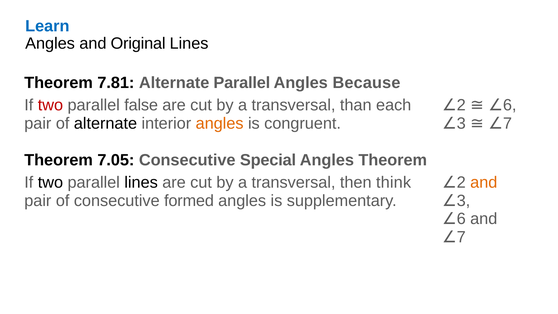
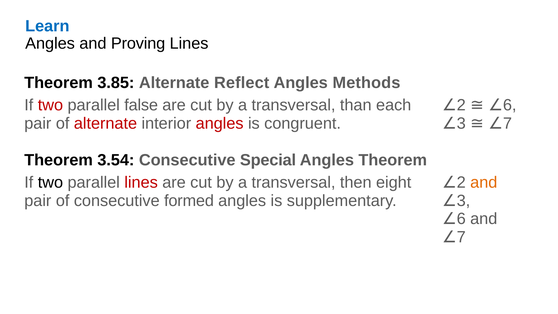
Original: Original -> Proving
7.81: 7.81 -> 3.85
Alternate Parallel: Parallel -> Reflect
Because: Because -> Methods
alternate at (105, 123) colour: black -> red
angles at (220, 123) colour: orange -> red
7.05: 7.05 -> 3.54
lines at (141, 182) colour: black -> red
think: think -> eight
